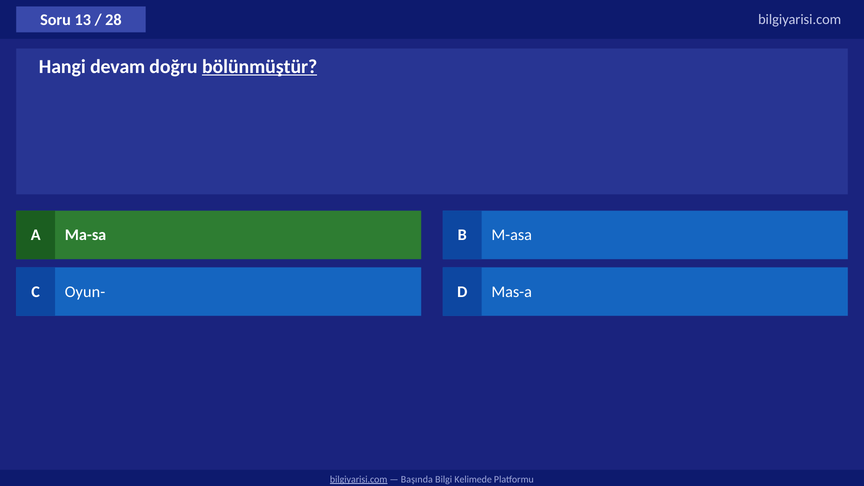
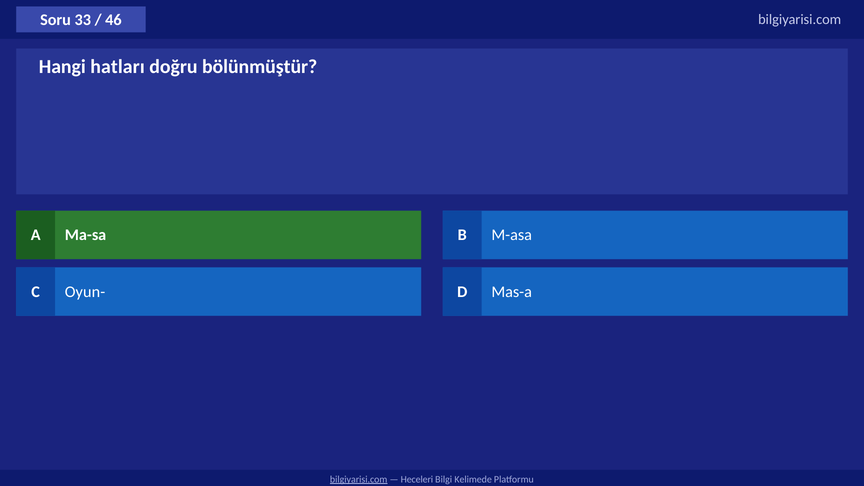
13: 13 -> 33
28: 28 -> 46
devam: devam -> hatları
bölünmüştür underline: present -> none
Başında: Başında -> Heceleri
